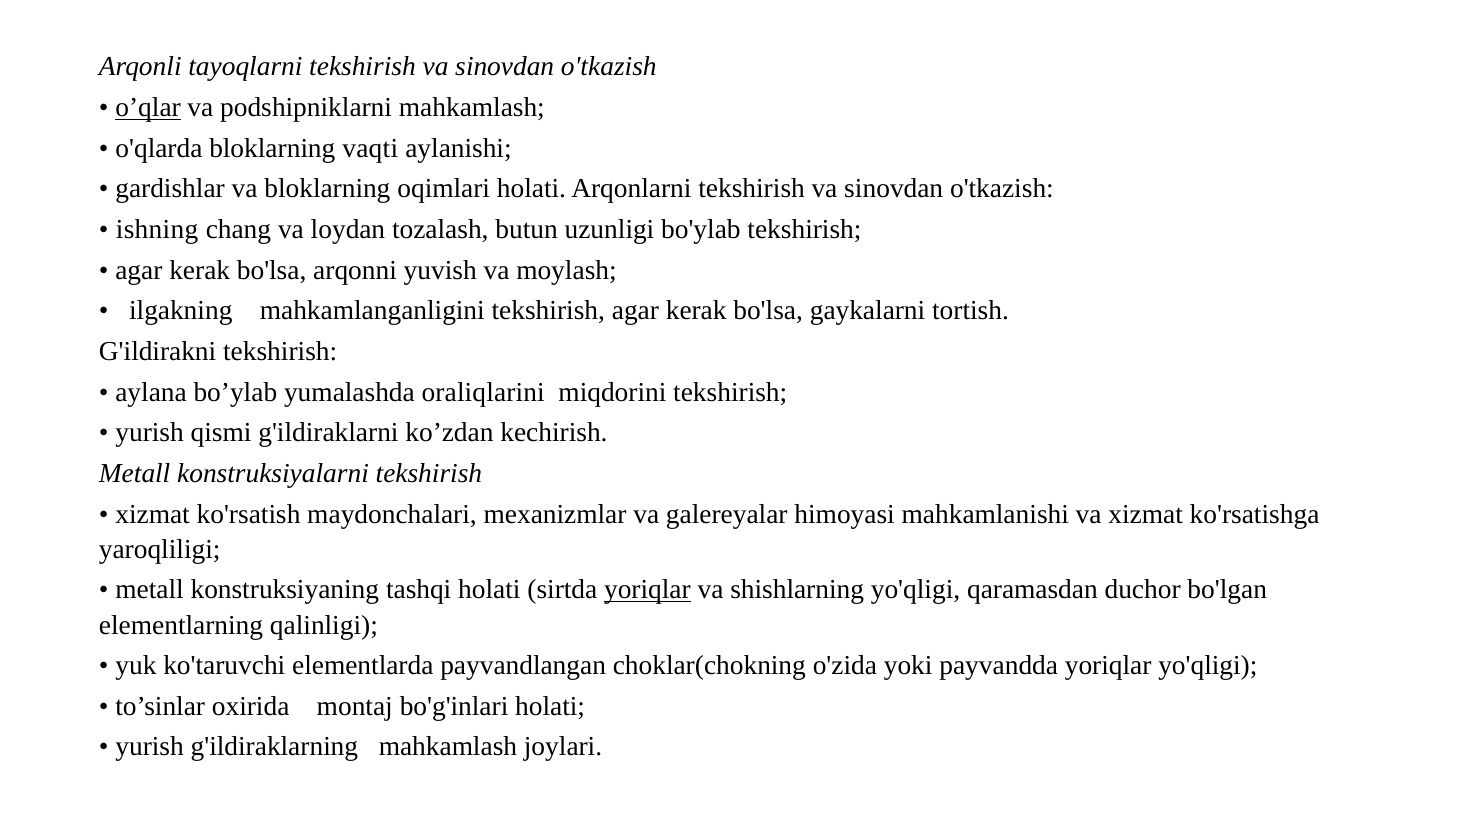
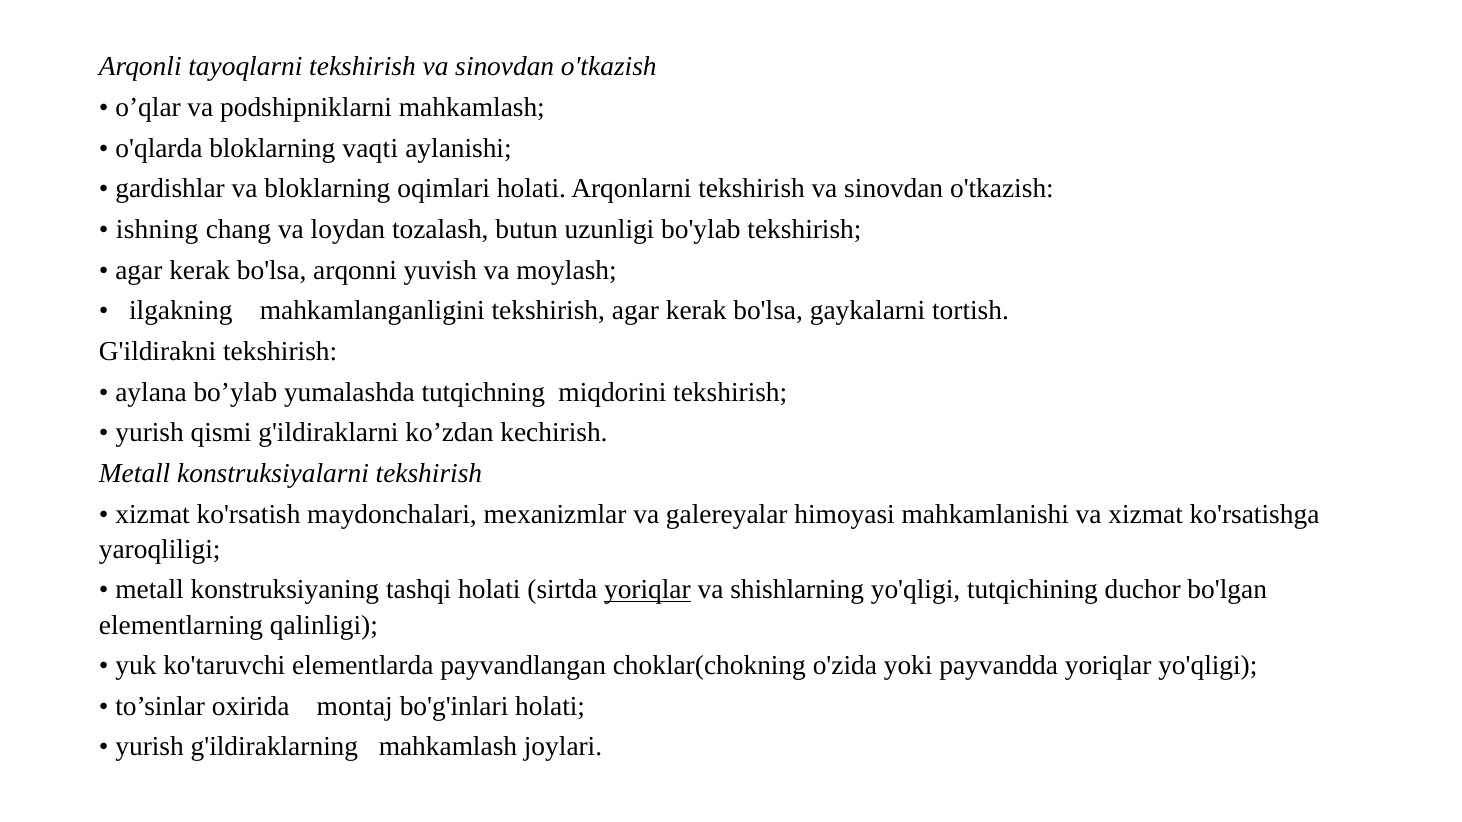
o’qlar underline: present -> none
oraliqlarini: oraliqlarini -> tutqichning
qaramasdan: qaramasdan -> tutqichining
